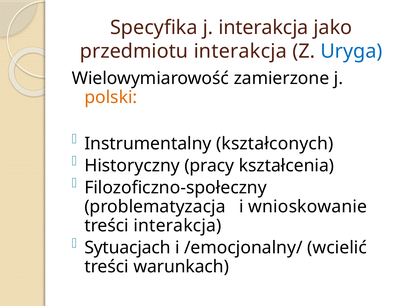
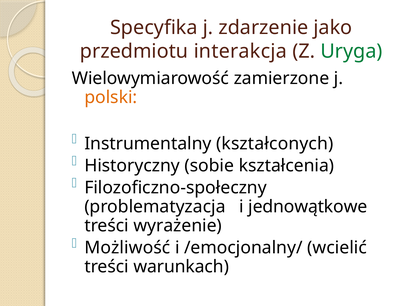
j interakcja: interakcja -> zdarzenie
Uryga colour: blue -> green
pracy: pracy -> sobie
wnioskowanie: wnioskowanie -> jednowątkowe
treści interakcja: interakcja -> wyrażenie
Sytuacjach: Sytuacjach -> Możliwość
